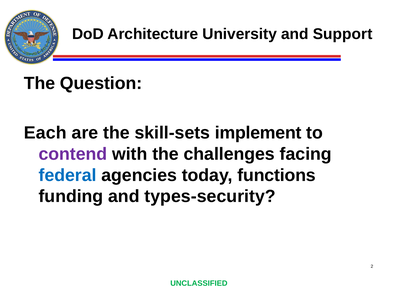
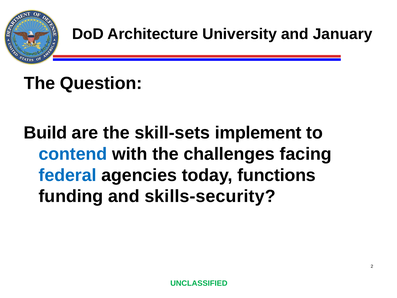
Support: Support -> January
Each: Each -> Build
contend colour: purple -> blue
types-security: types-security -> skills-security
